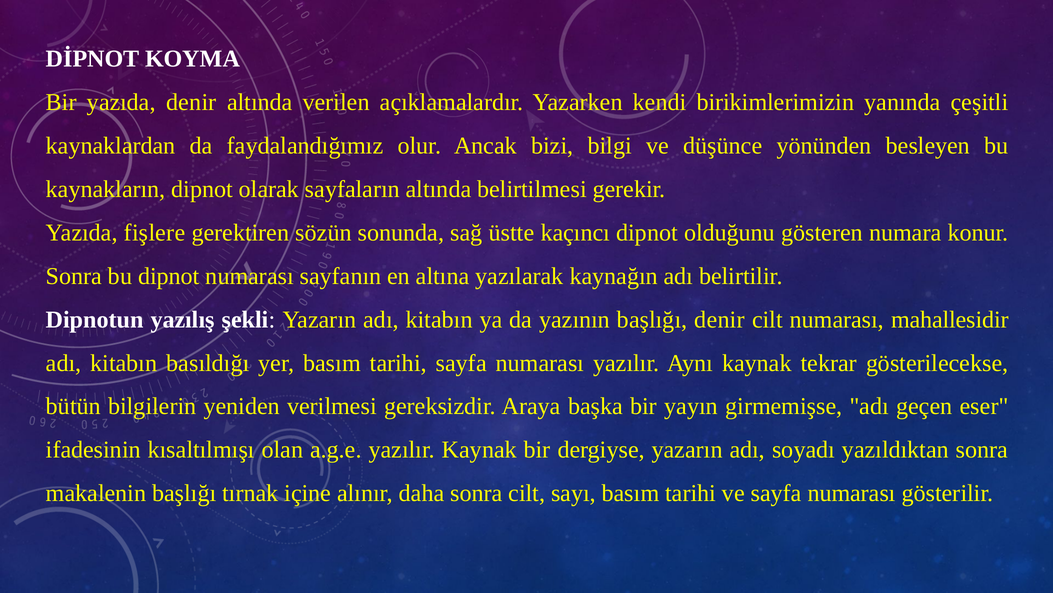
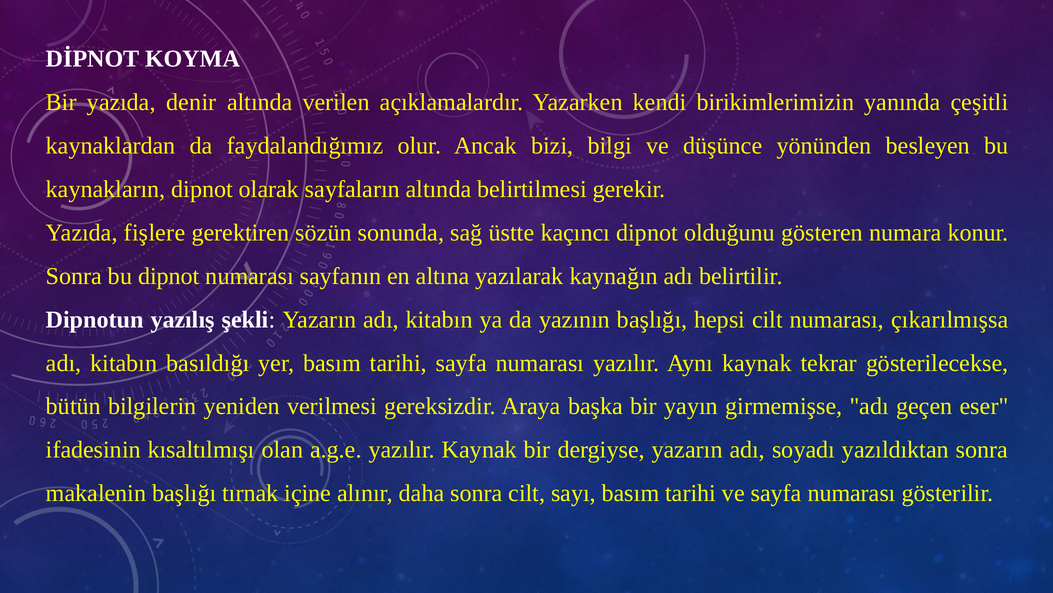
başlığı denir: denir -> hepsi
mahallesidir: mahallesidir -> çıkarılmışsa
